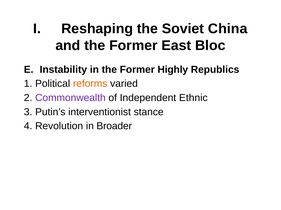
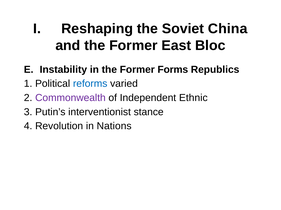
Highly: Highly -> Forms
reforms colour: orange -> blue
Broader: Broader -> Nations
